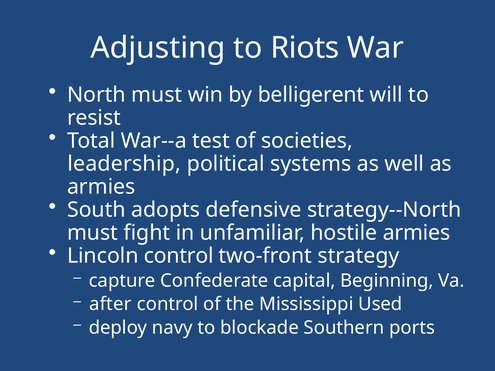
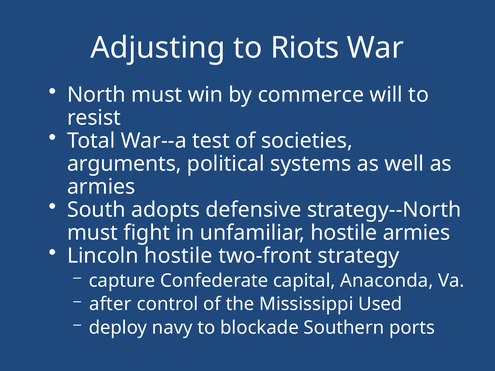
belligerent: belligerent -> commerce
leadership: leadership -> arguments
Lincoln control: control -> hostile
Beginning: Beginning -> Anaconda
